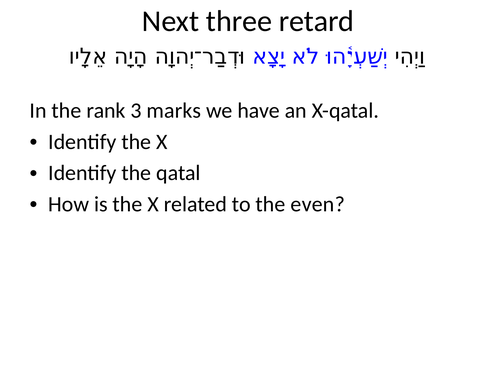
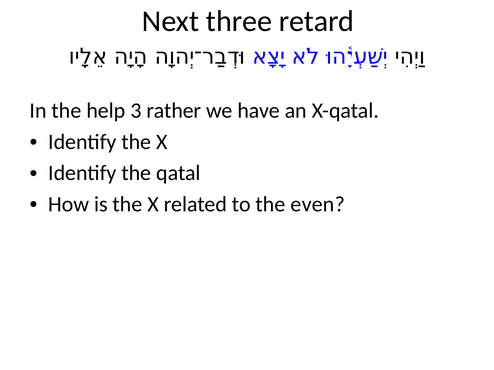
rank: rank -> help
marks: marks -> rather
